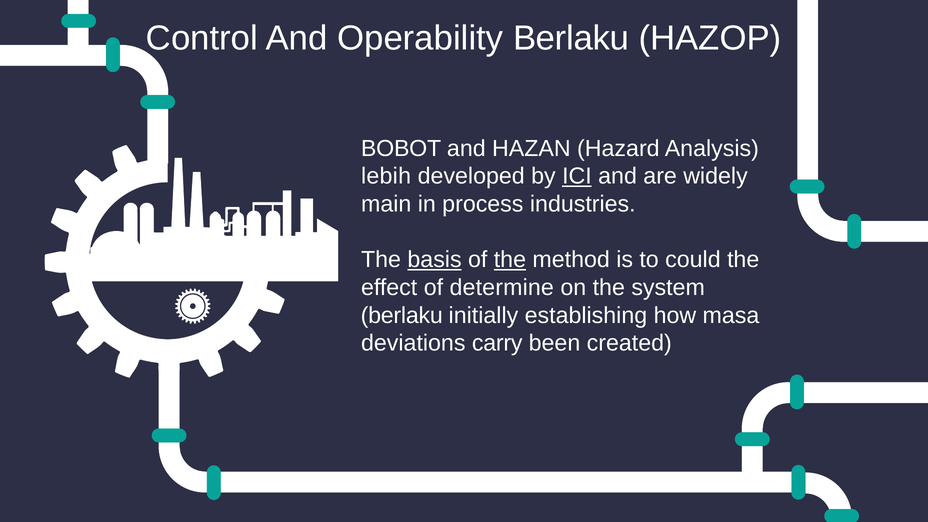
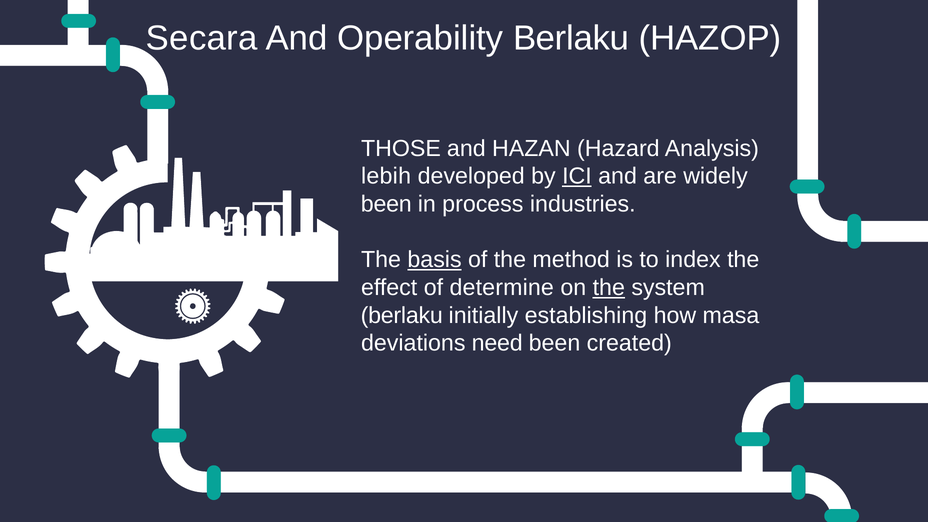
Control: Control -> Secara
BOBOT: BOBOT -> THOSE
main at (386, 204): main -> been
the at (510, 260) underline: present -> none
could: could -> index
the at (609, 288) underline: none -> present
carry: carry -> need
